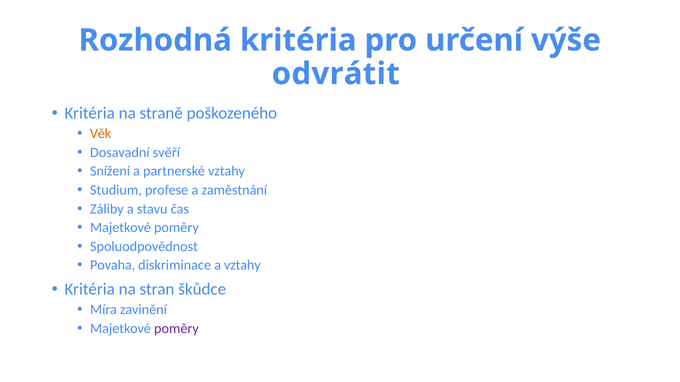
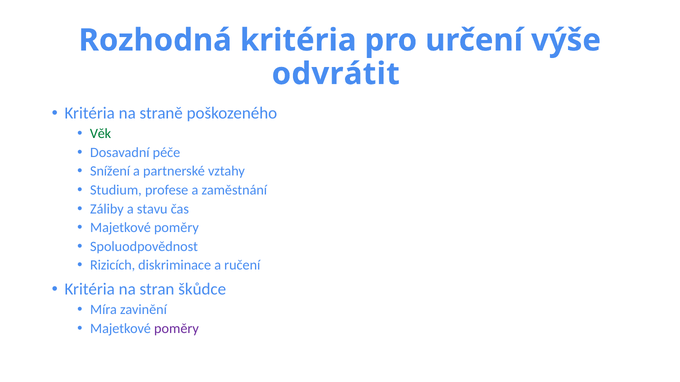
Věk colour: orange -> green
svěří: svěří -> péče
Povaha: Povaha -> Rizicích
a vztahy: vztahy -> ručení
